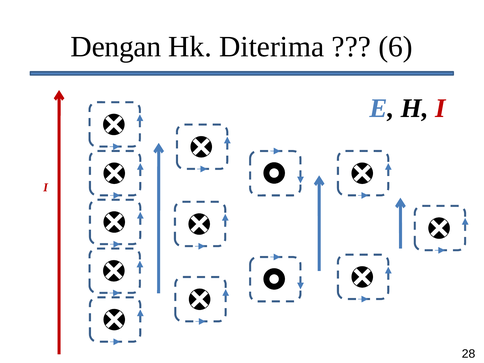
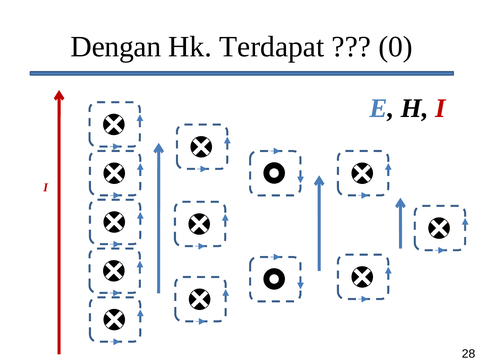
Diterima: Diterima -> Terdapat
6: 6 -> 0
